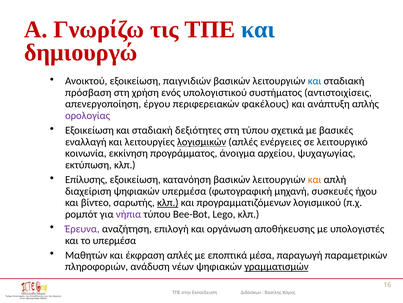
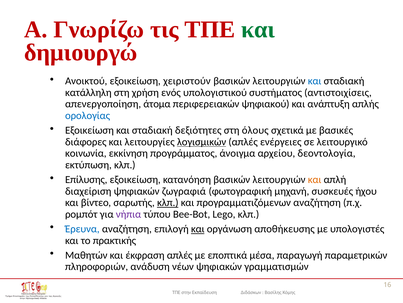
και at (258, 29) colour: blue -> green
παιγνιδιών: παιγνιδιών -> χειριστούν
πρόσβαση: πρόσβαση -> κατάλληλη
έργου: έργου -> άτομα
φακέλους: φακέλους -> ψηφιακού
ορολογίας colour: purple -> blue
στη τύπου: τύπου -> όλους
εναλλαγή: εναλλαγή -> διάφορες
ψυχαγωγίας: ψυχαγωγίας -> δεοντολογία
ψηφιακών υπερμέσα: υπερμέσα -> ζωγραφιά
προγραμματιζόμενων λογισμικού: λογισμικού -> αναζήτηση
Έρευνα colour: purple -> blue
και at (198, 228) underline: none -> present
το υπερμέσα: υπερμέσα -> πρακτικής
γραμματισμών underline: present -> none
